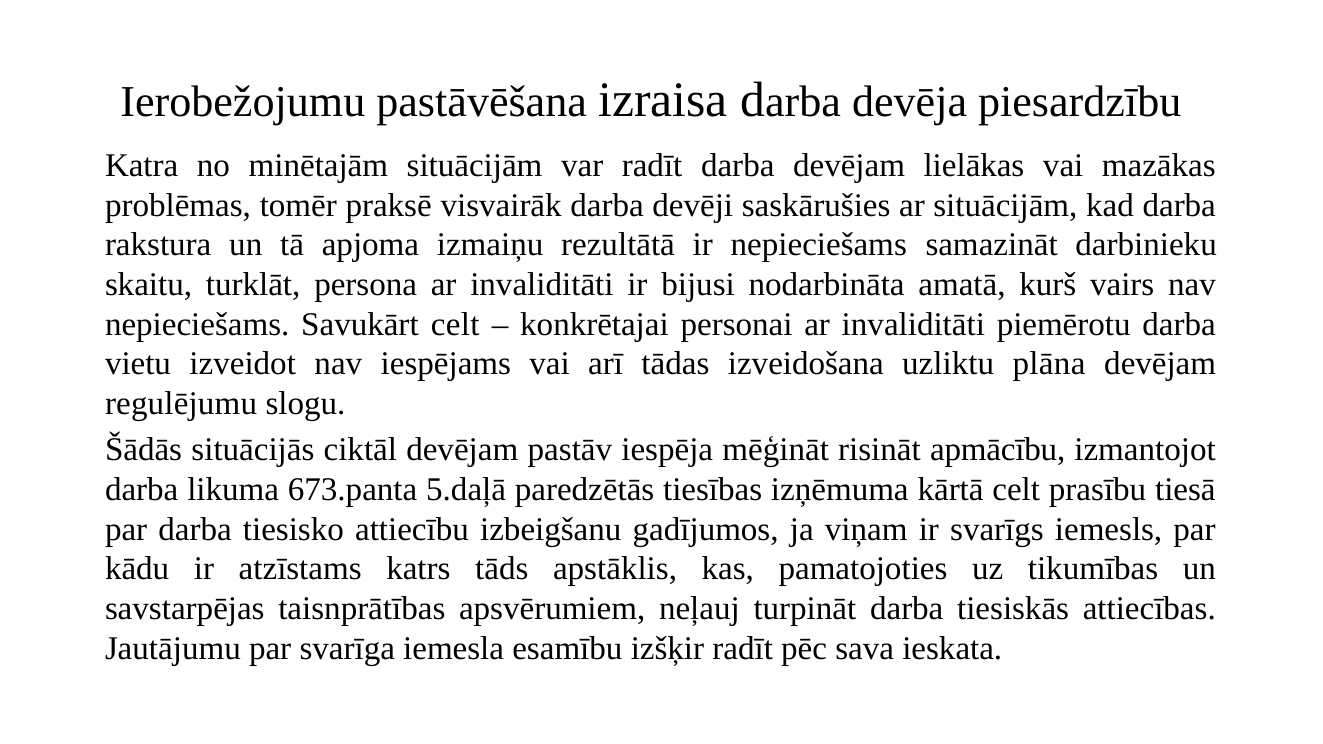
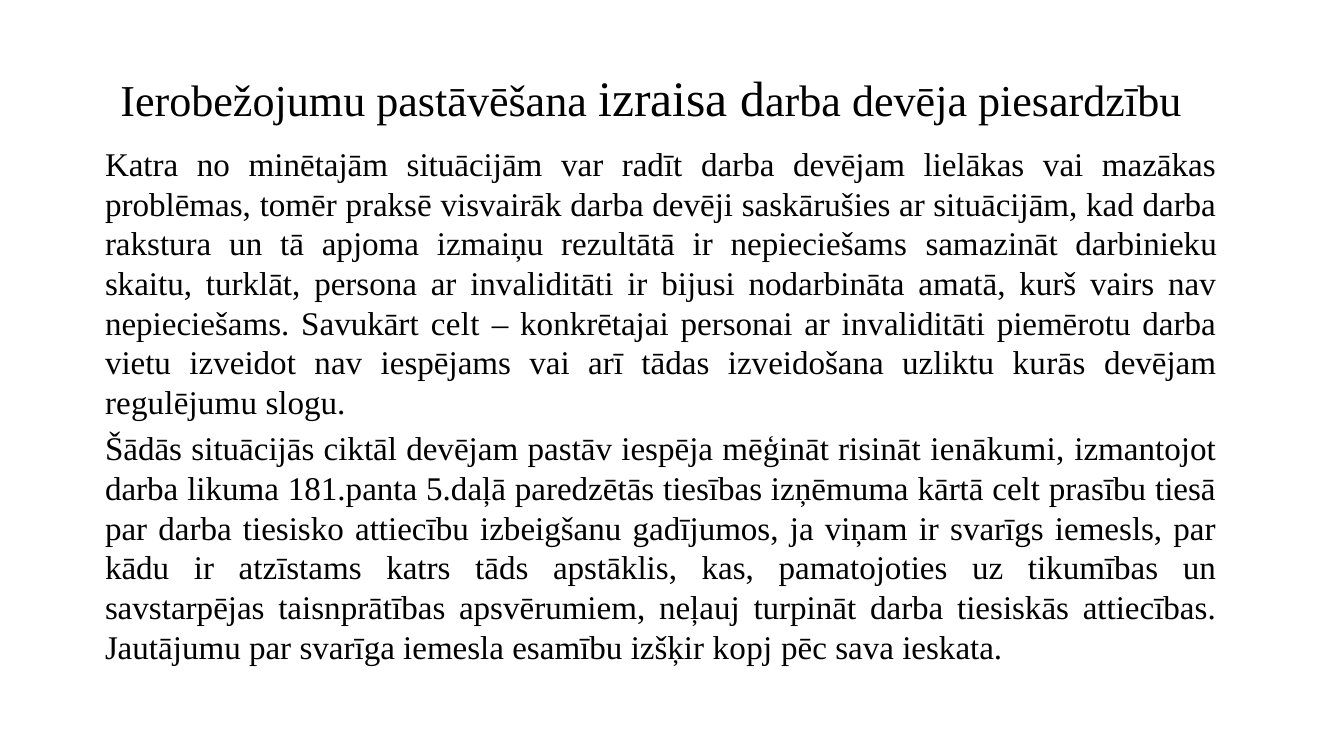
plāna: plāna -> kurās
apmācību: apmācību -> ienākumi
673.panta: 673.panta -> 181.panta
izšķir radīt: radīt -> kopj
